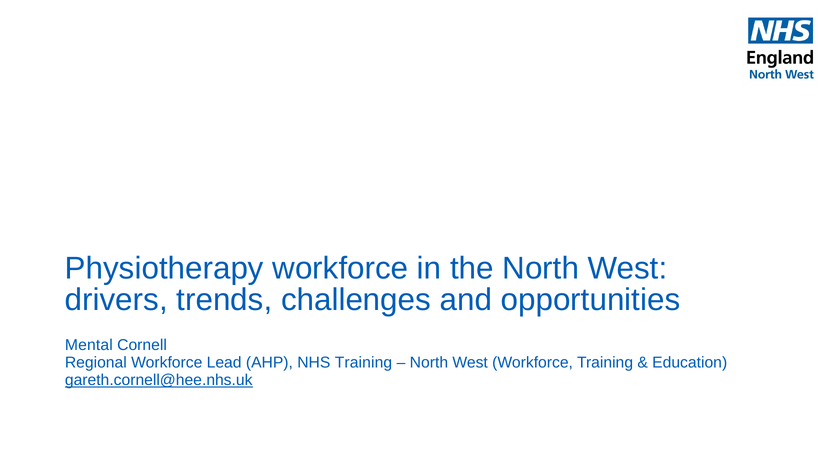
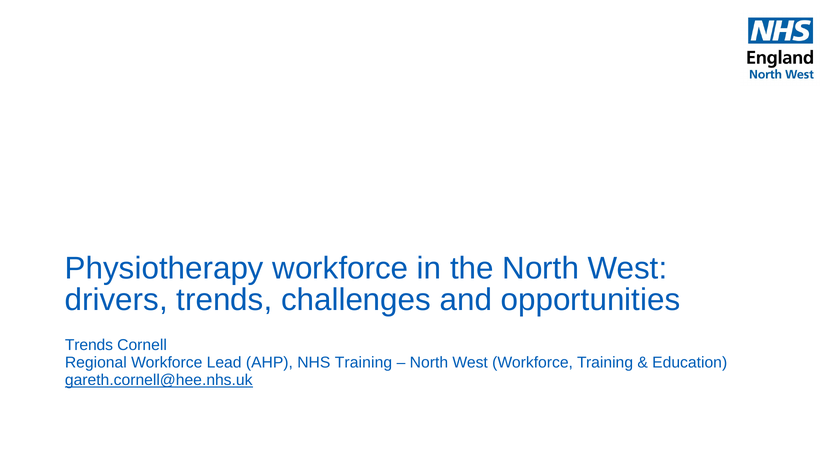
Mental at (89, 345): Mental -> Trends
